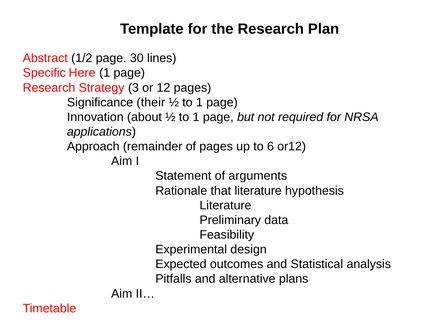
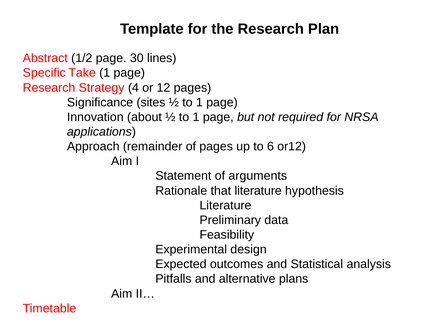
Here: Here -> Take
3: 3 -> 4
their: their -> sites
